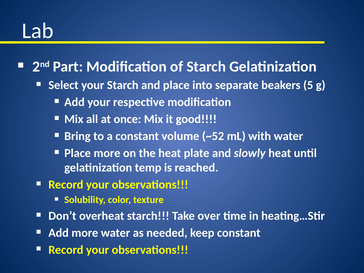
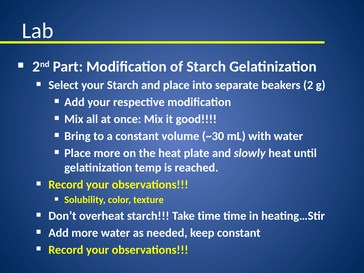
5: 5 -> 2
~52: ~52 -> ~30
Take over: over -> time
